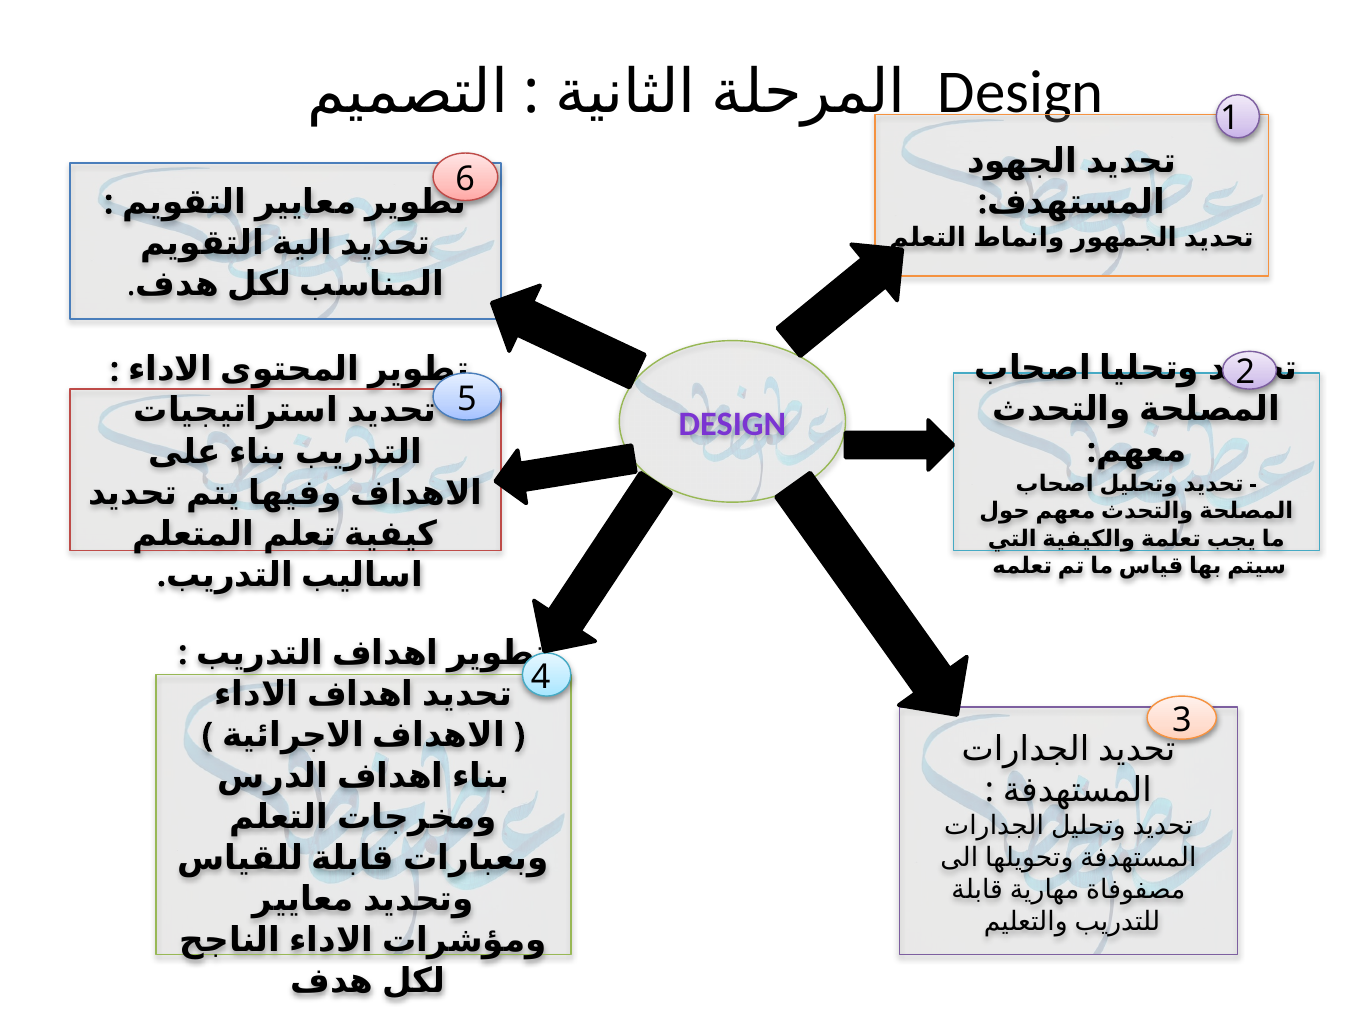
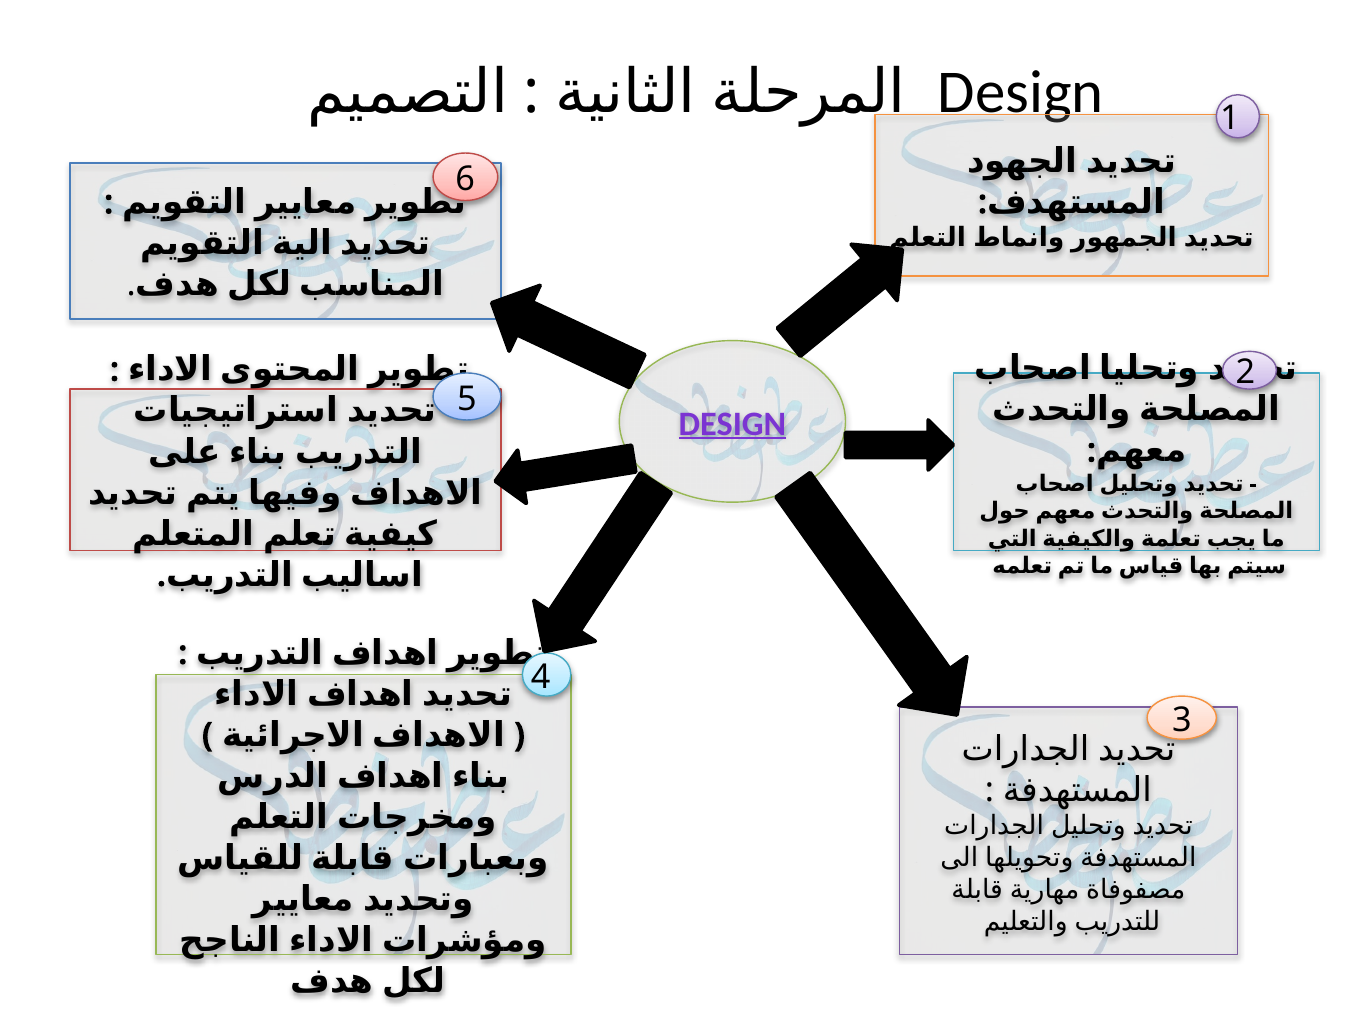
DESIGN at (732, 424) underline: none -> present
